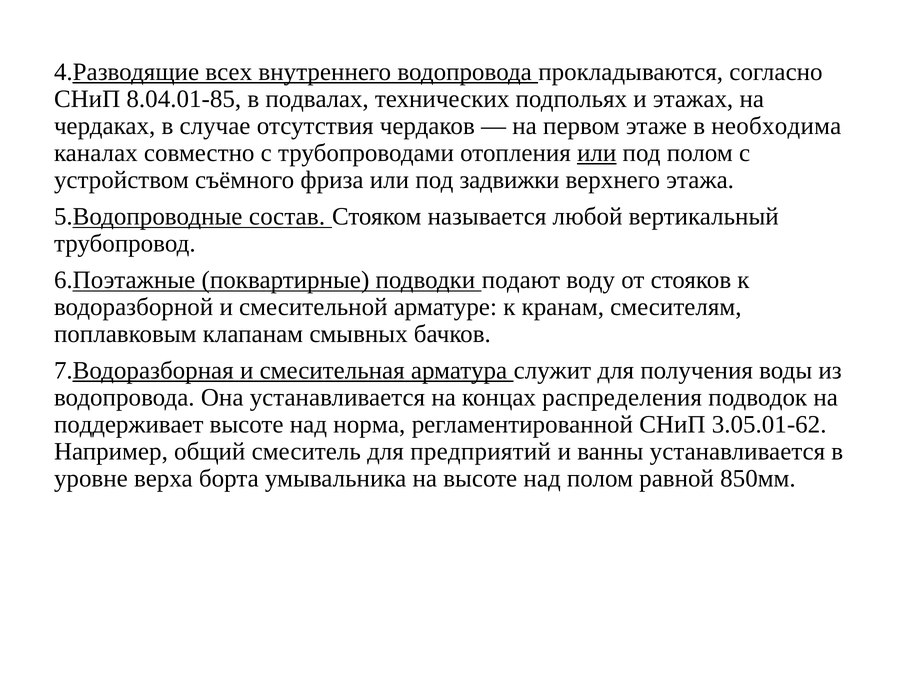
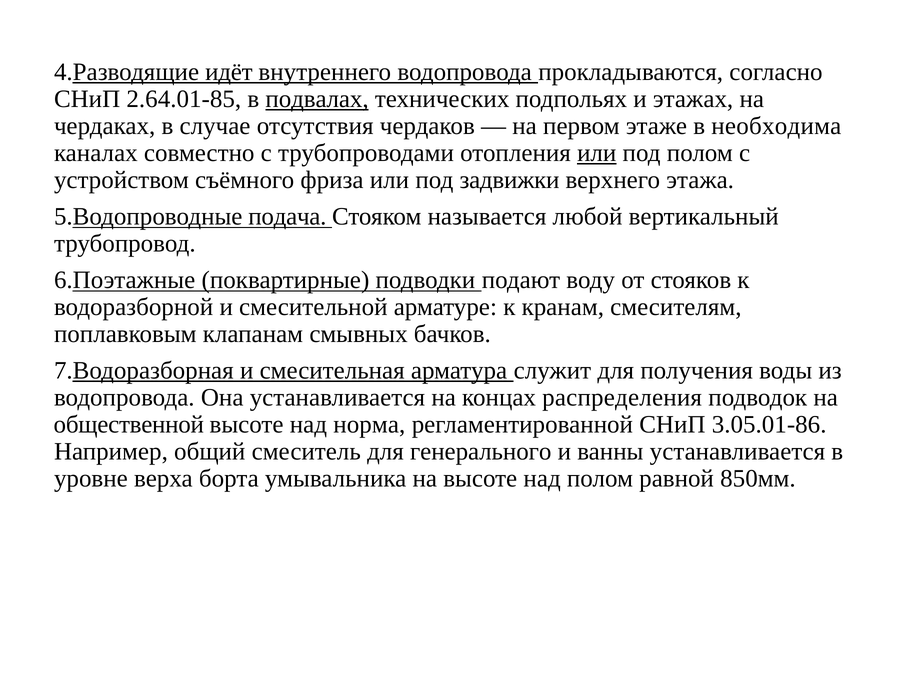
всех: всех -> идёт
8.04.01-85: 8.04.01-85 -> 2.64.01-85
подвалах underline: none -> present
состав: состав -> подача
поддерживает: поддерживает -> общественной
3.05.01-62: 3.05.01-62 -> 3.05.01-86
предприятий: предприятий -> генерального
